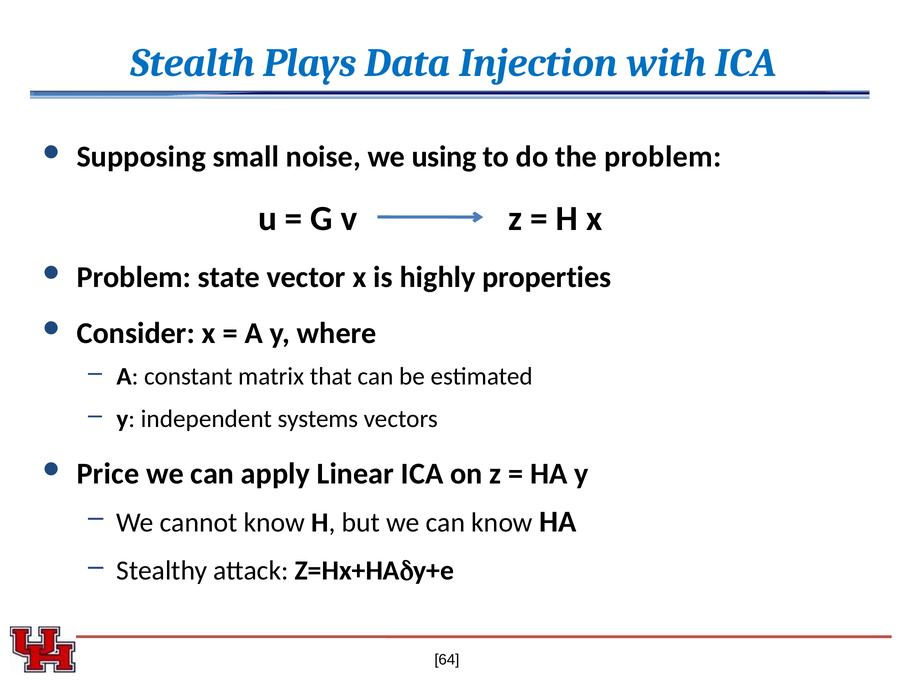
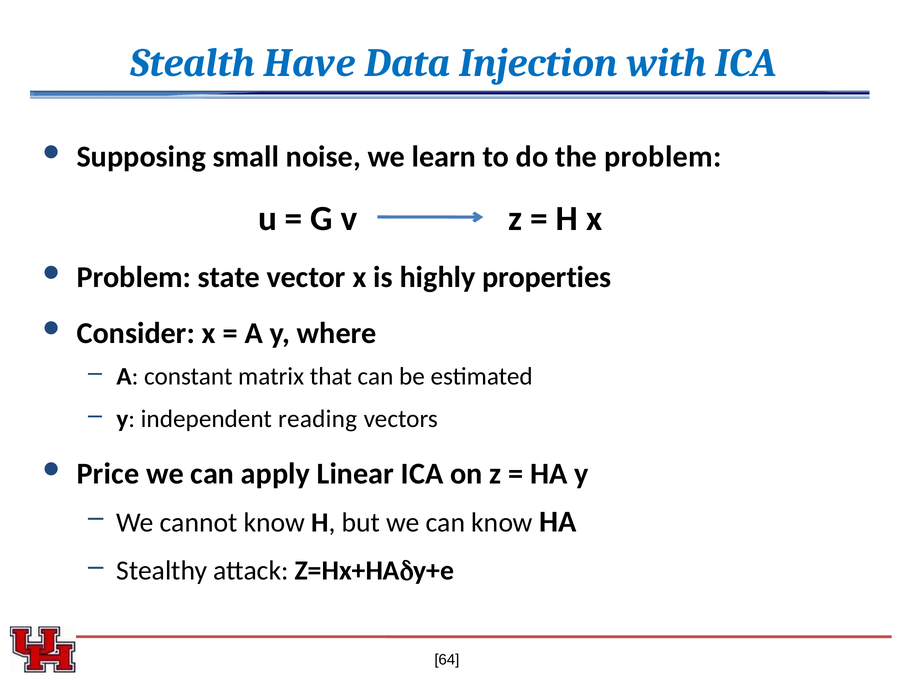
Plays: Plays -> Have
using: using -> learn
systems: systems -> reading
